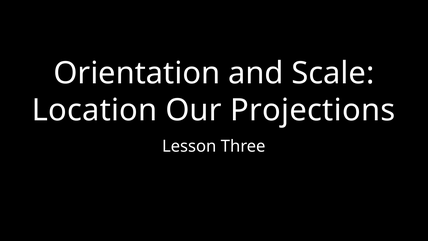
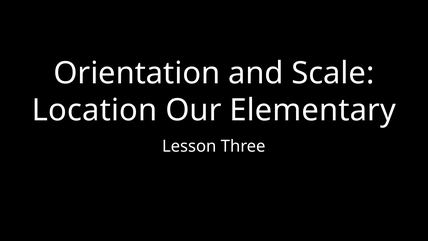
Projections: Projections -> Elementary
